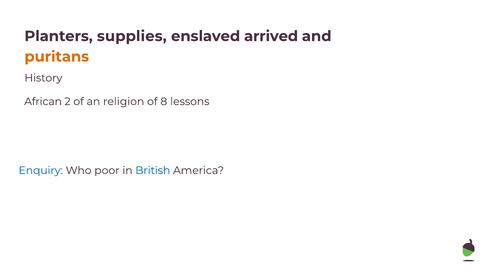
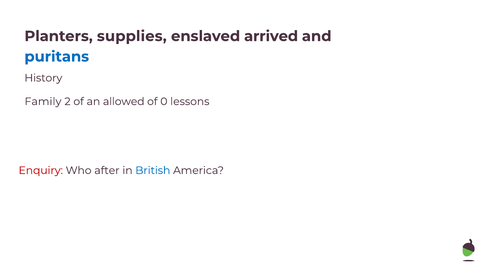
puritans colour: orange -> blue
African: African -> Family
religion: religion -> allowed
8: 8 -> 0
Enquiry colour: blue -> red
poor: poor -> after
